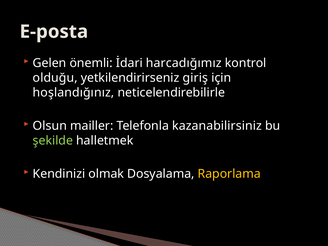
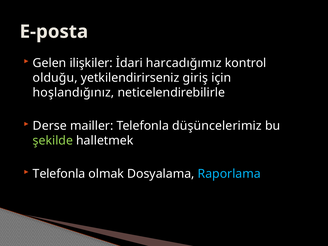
önemli: önemli -> ilişkiler
Olsun: Olsun -> Derse
kazanabilirsiniz: kazanabilirsiniz -> düşüncelerimiz
Kendinizi at (59, 174): Kendinizi -> Telefonla
Raporlama colour: yellow -> light blue
